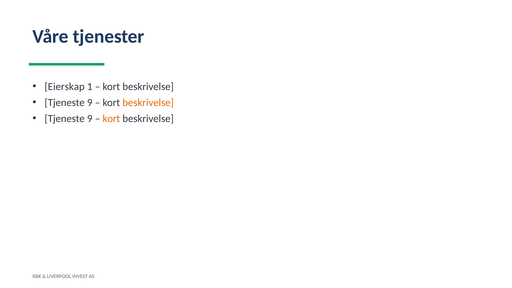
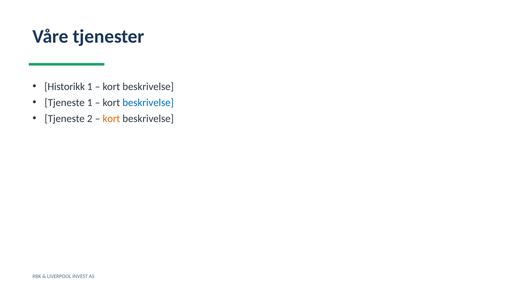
Eierskap: Eierskap -> Historikk
9 at (90, 103): 9 -> 1
beskrivelse at (148, 103) colour: orange -> blue
9 at (90, 119): 9 -> 2
